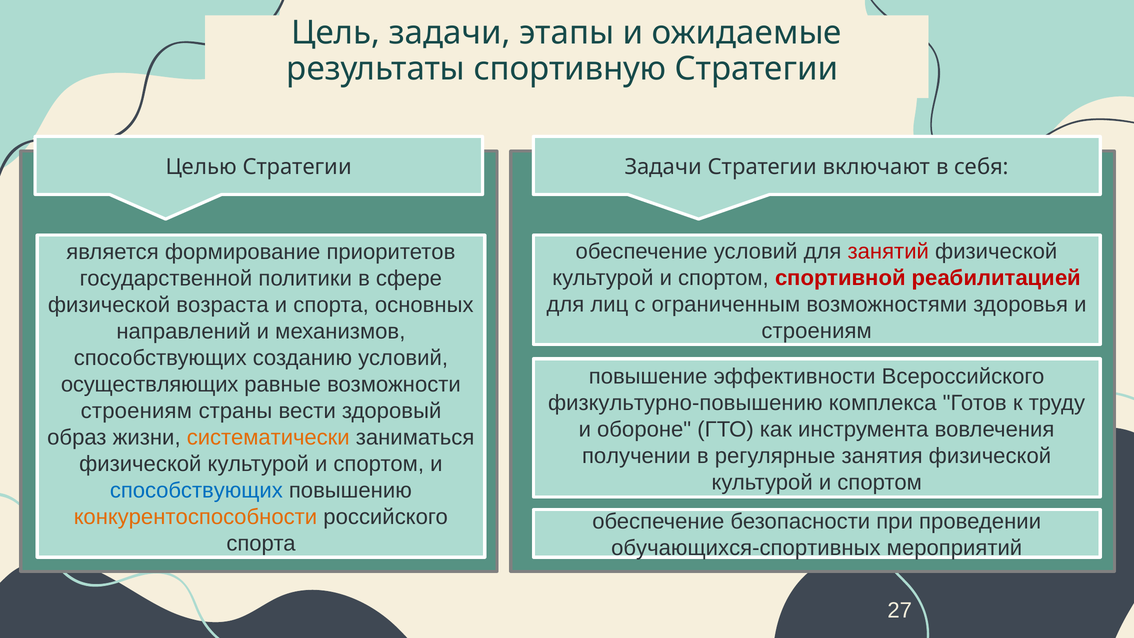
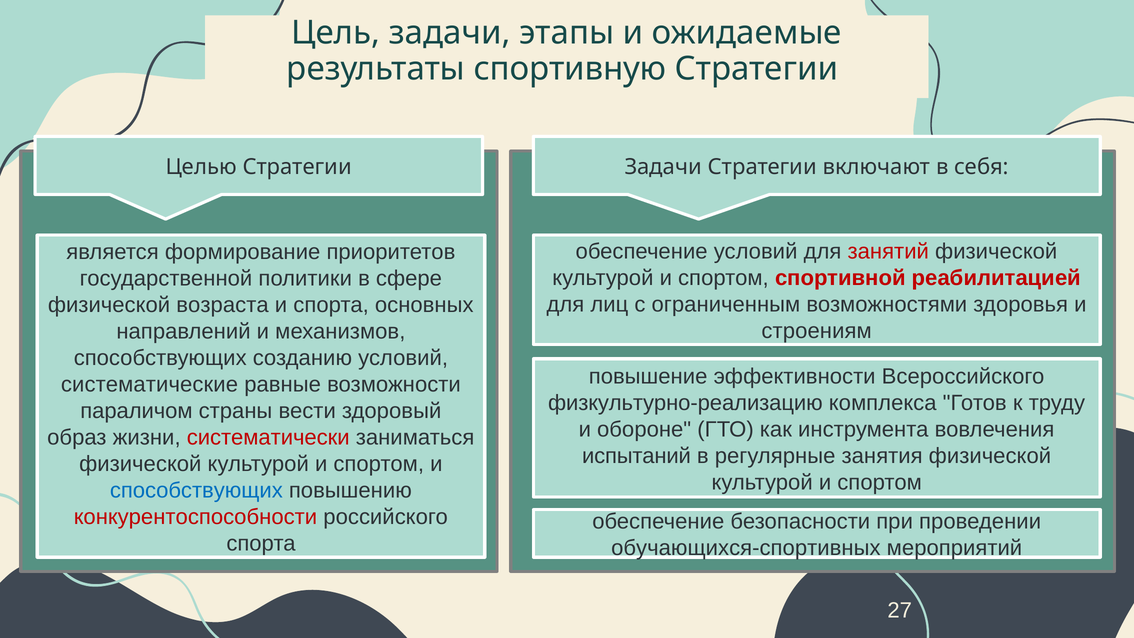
осуществляющих: осуществляющих -> систематические
физкультурно-повышению: физкультурно-повышению -> физкультурно-реализацию
строениям at (136, 411): строениям -> параличом
систематически colour: orange -> red
получении: получении -> испытаний
конкурентоспособности colour: orange -> red
